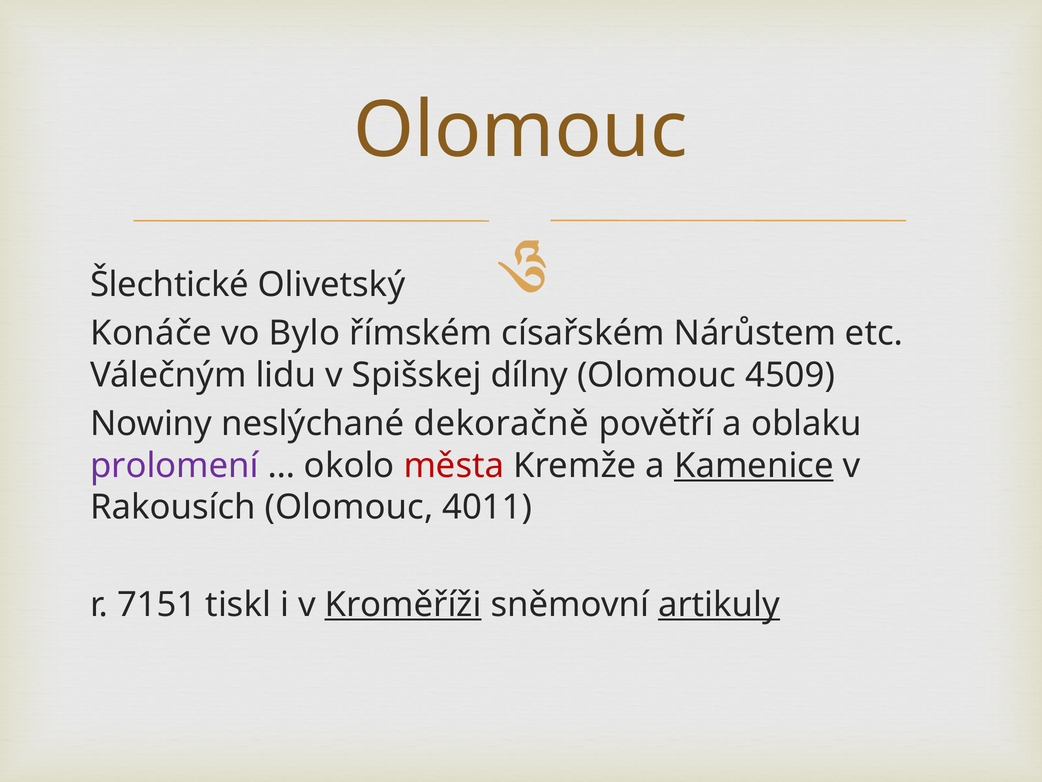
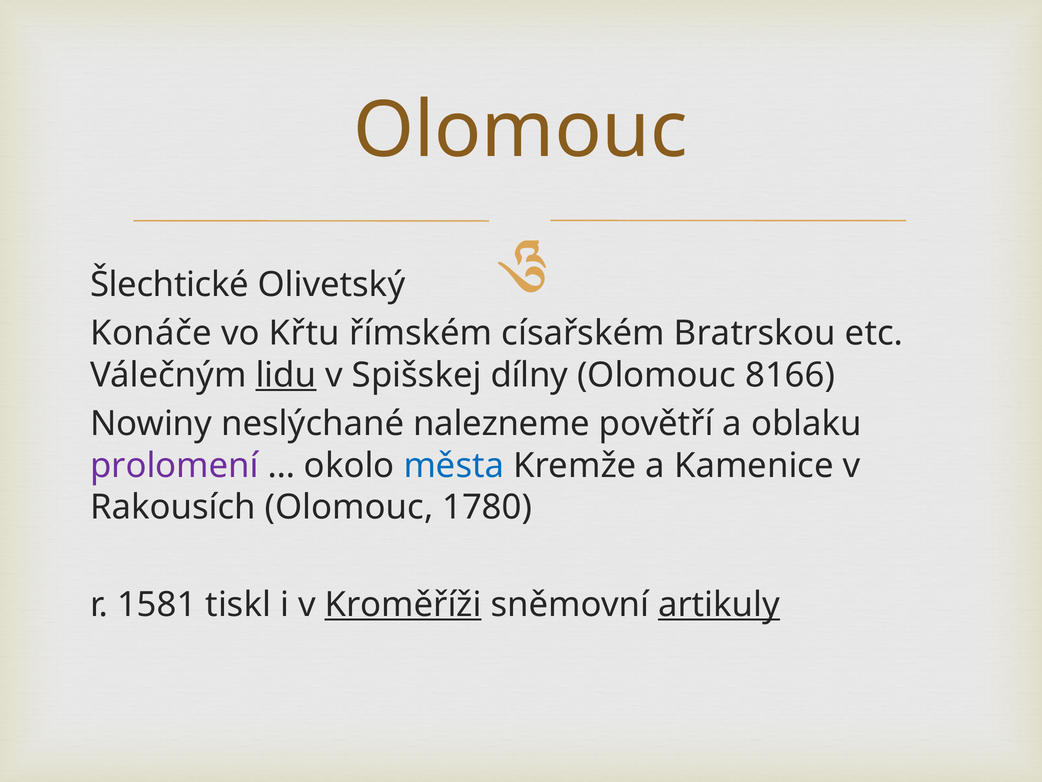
Bylo: Bylo -> Křtu
Nárůstem: Nárůstem -> Bratrskou
lidu underline: none -> present
4509: 4509 -> 8166
dekoračně: dekoračně -> nalezneme
města colour: red -> blue
Kamenice underline: present -> none
4011: 4011 -> 1780
7151: 7151 -> 1581
